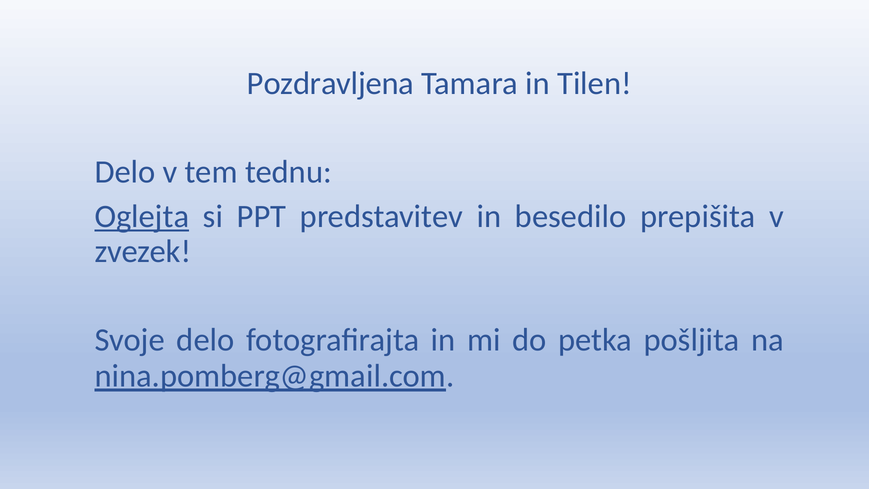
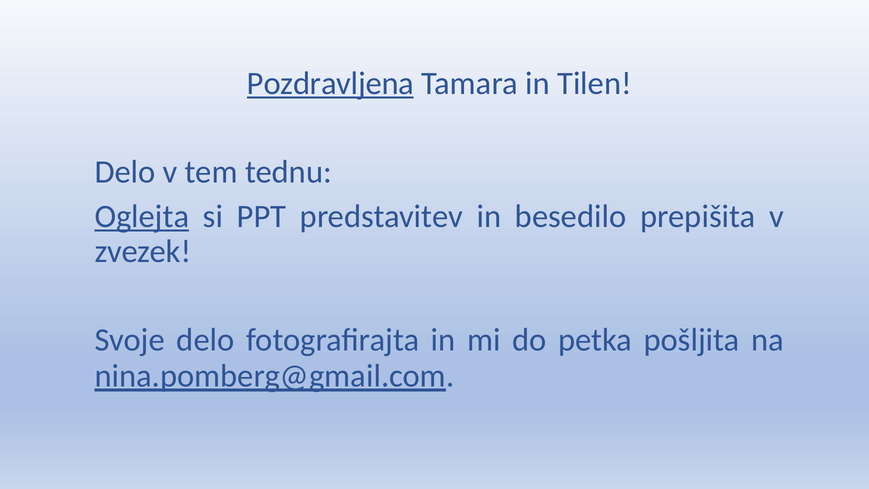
Pozdravljena underline: none -> present
